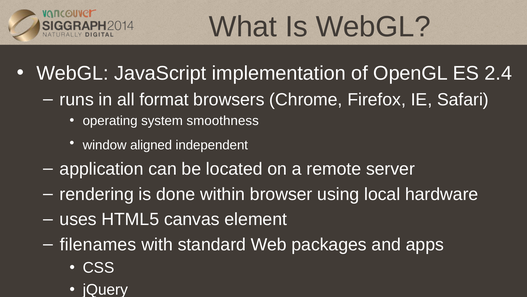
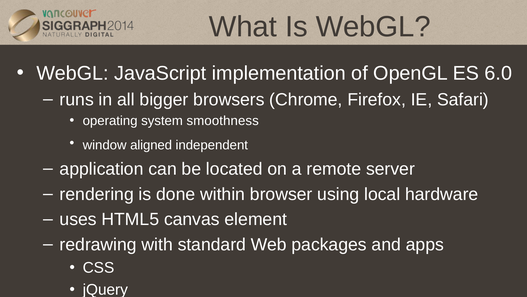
2.4: 2.4 -> 6.0
format: format -> bigger
filenames: filenames -> redrawing
